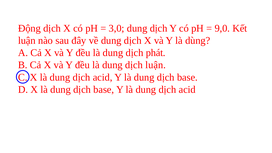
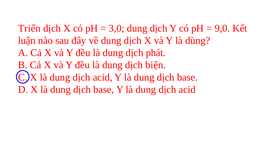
Động: Động -> Triển
dịch luận: luận -> biện
